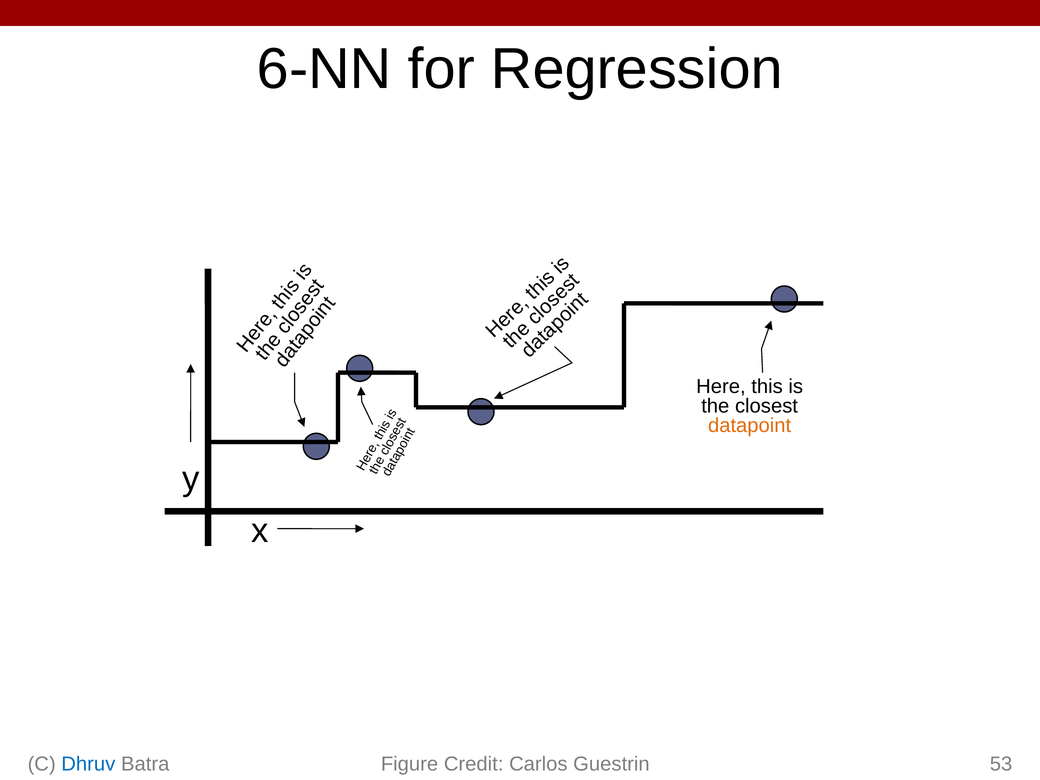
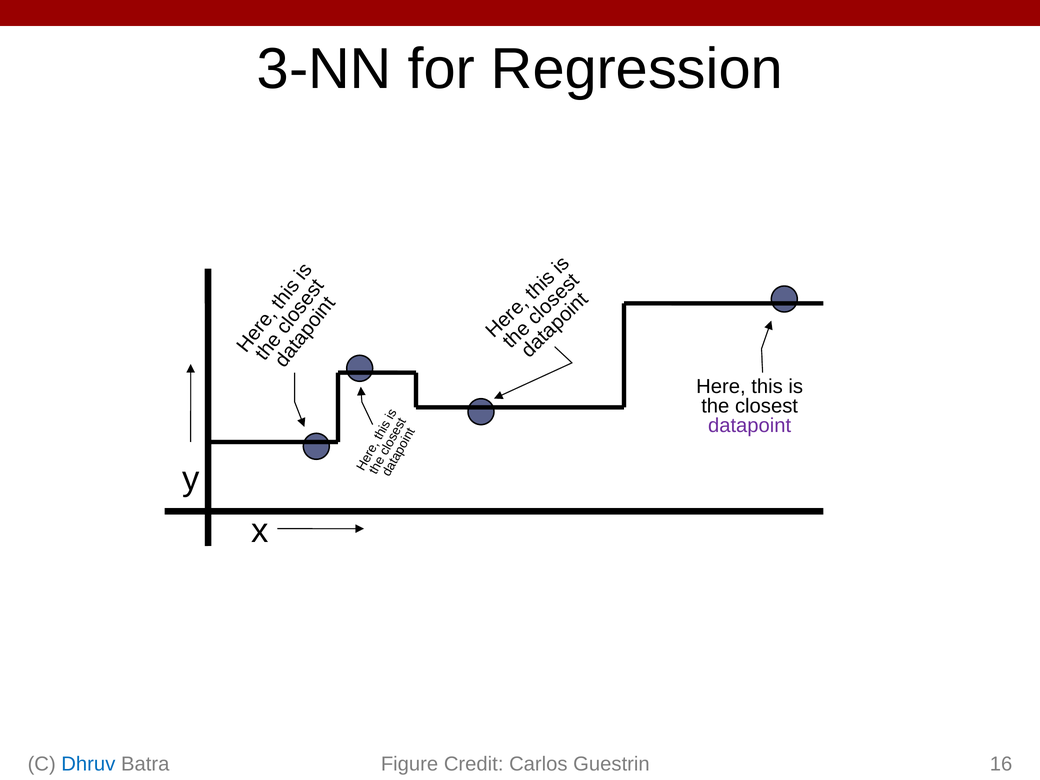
6-NN: 6-NN -> 3-NN
datapoint colour: orange -> purple
53: 53 -> 16
